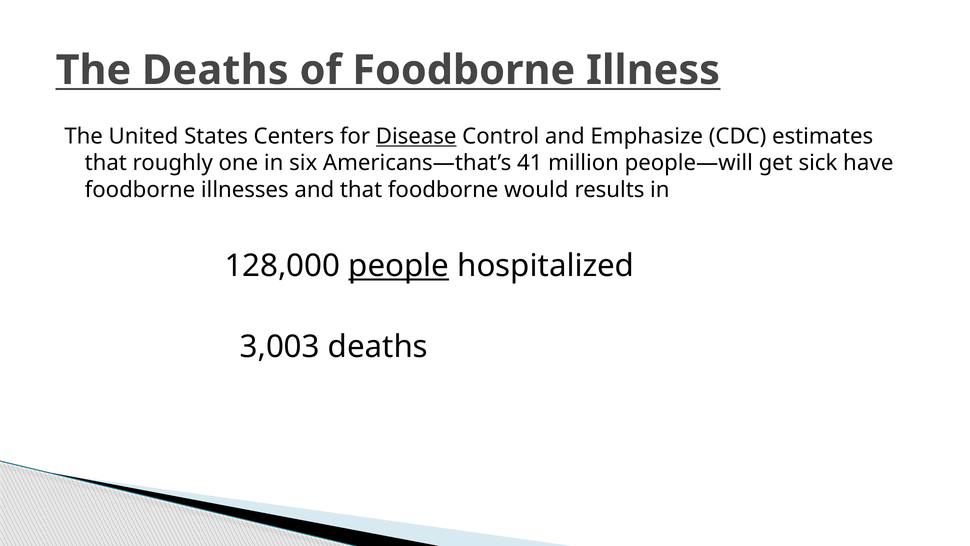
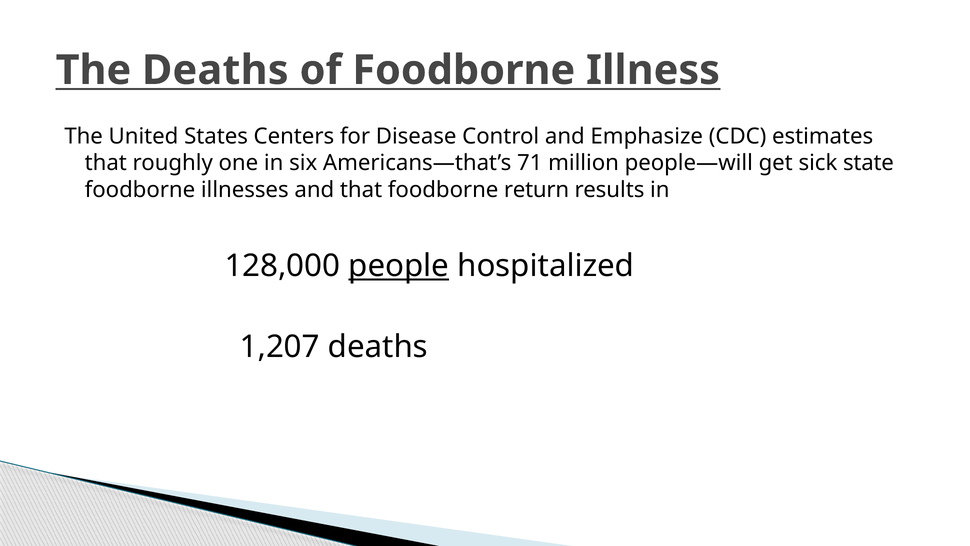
Disease underline: present -> none
41: 41 -> 71
have: have -> state
would: would -> return
3,003: 3,003 -> 1,207
